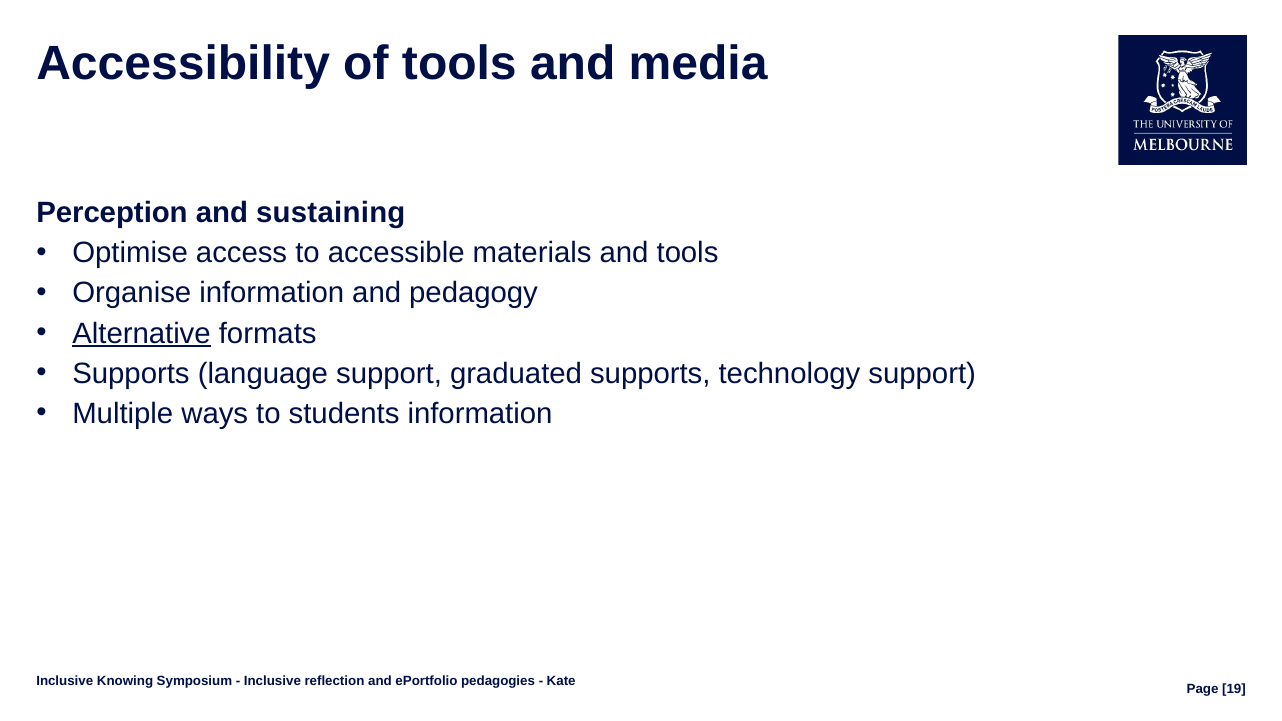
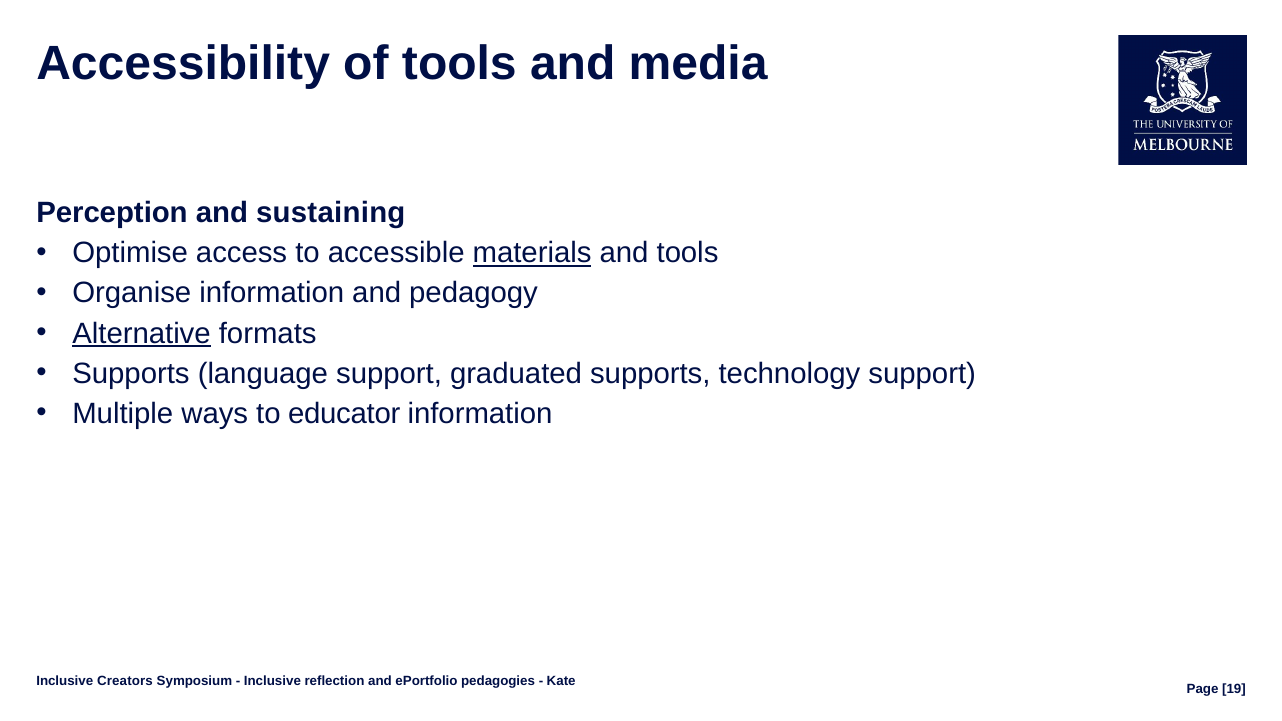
materials underline: none -> present
students: students -> educator
Knowing: Knowing -> Creators
